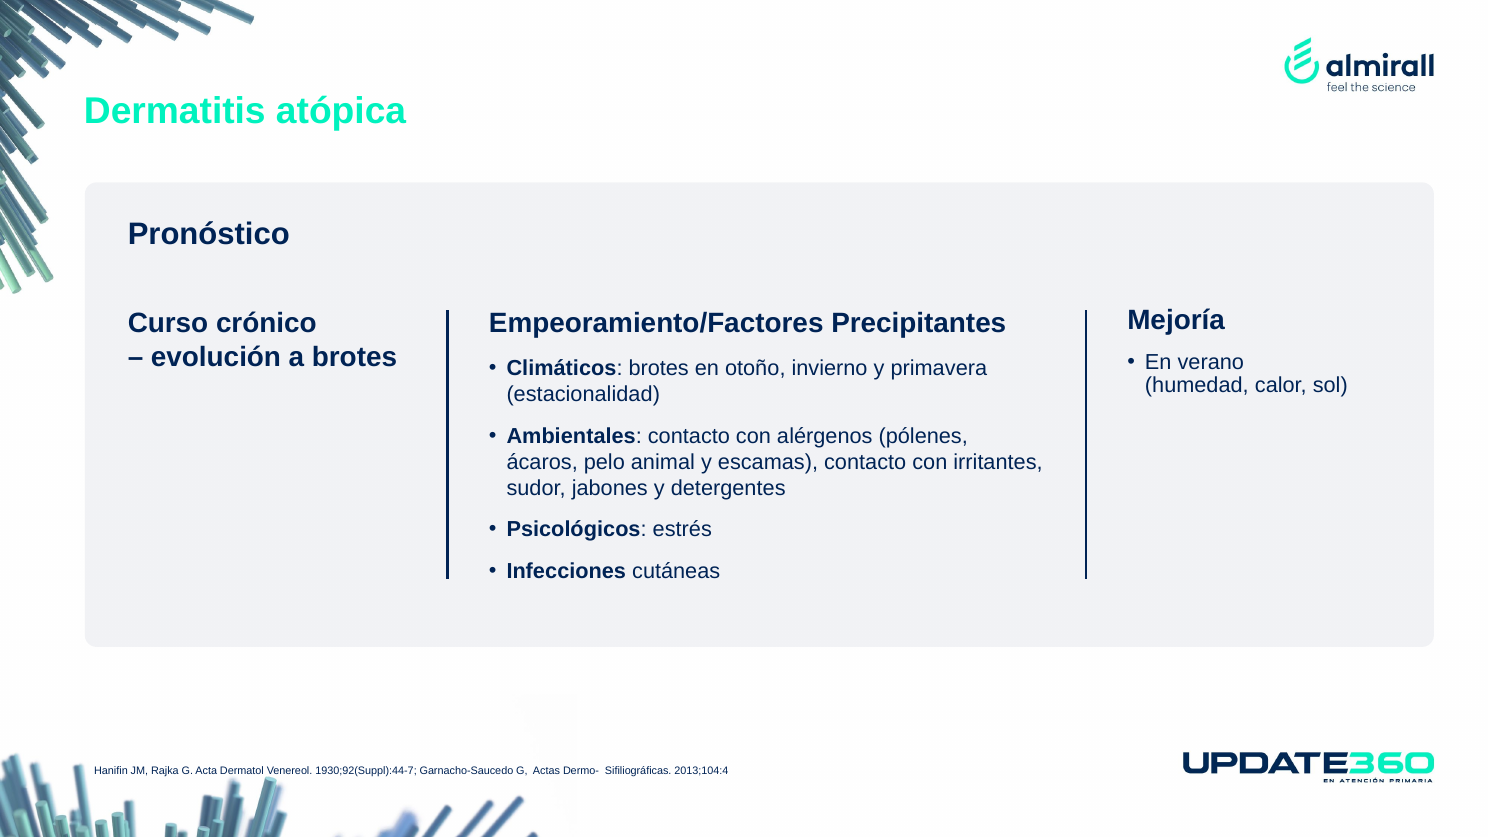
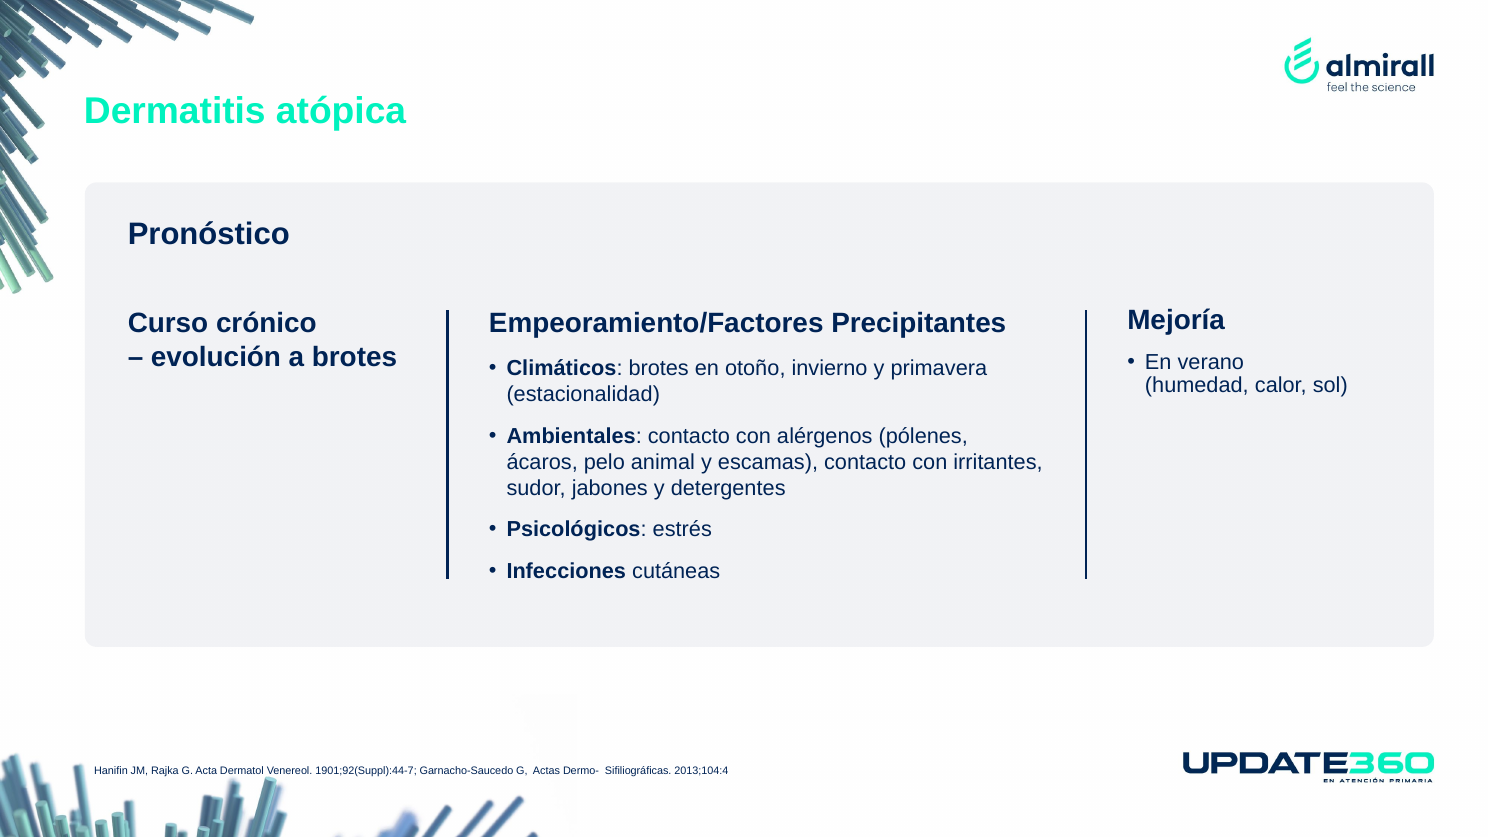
1930;92(Suppl):44-7: 1930;92(Suppl):44-7 -> 1901;92(Suppl):44-7
